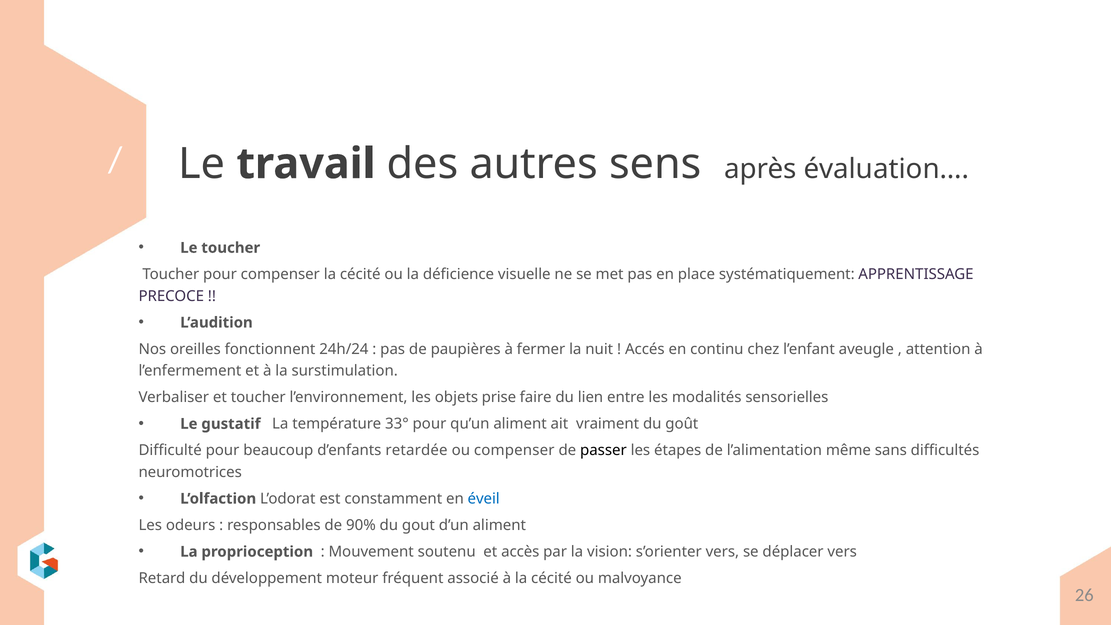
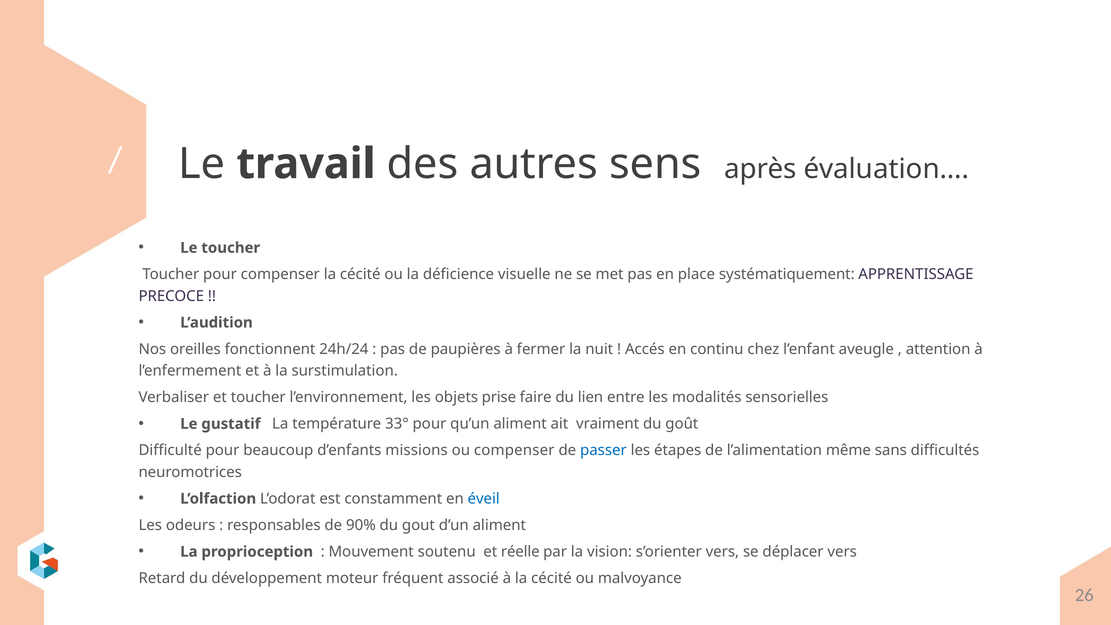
retardée: retardée -> missions
passer colour: black -> blue
accès: accès -> réelle
